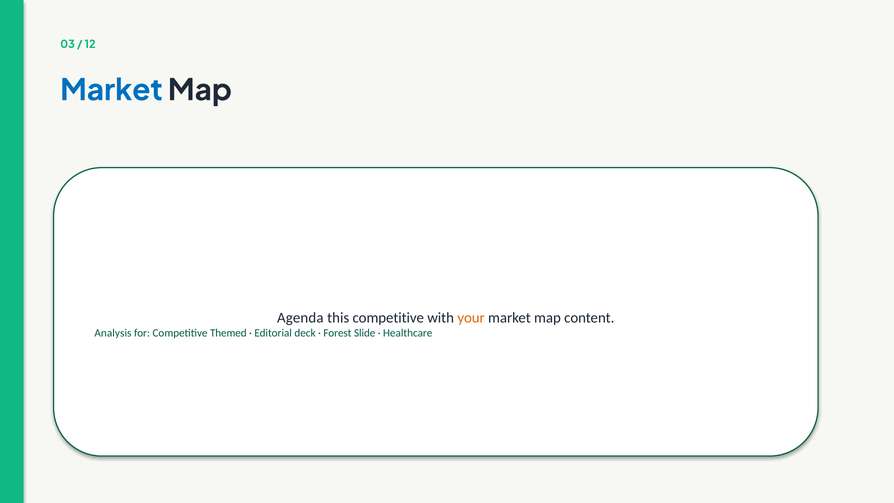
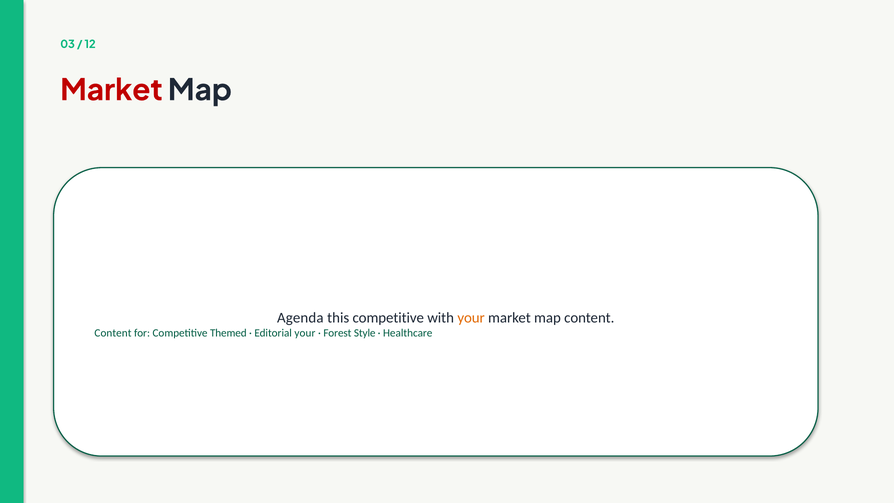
Market at (111, 90) colour: blue -> red
Analysis at (113, 333): Analysis -> Content
Editorial deck: deck -> your
Slide: Slide -> Style
